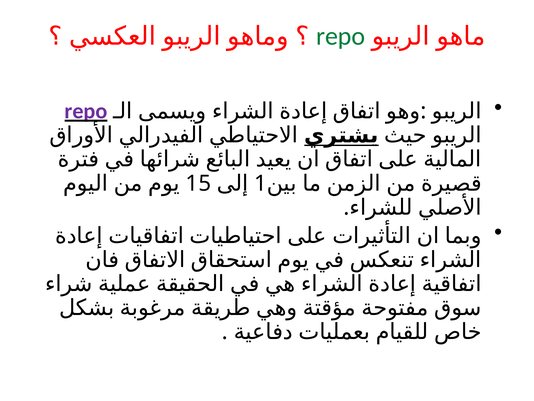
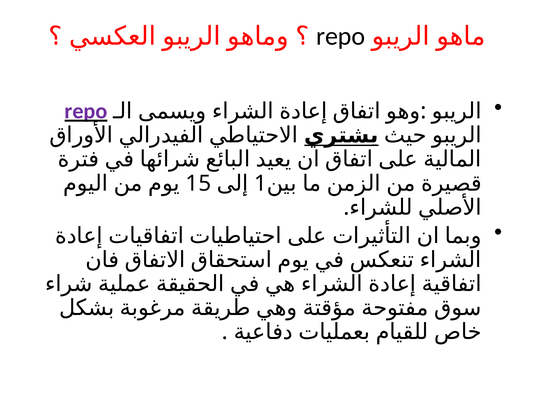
repo at (341, 36) colour: green -> black
